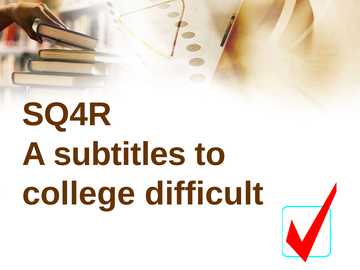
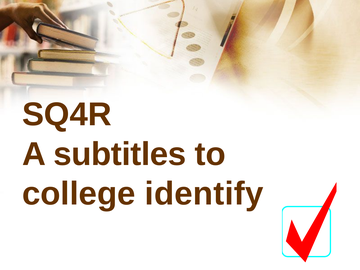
difficult: difficult -> identify
